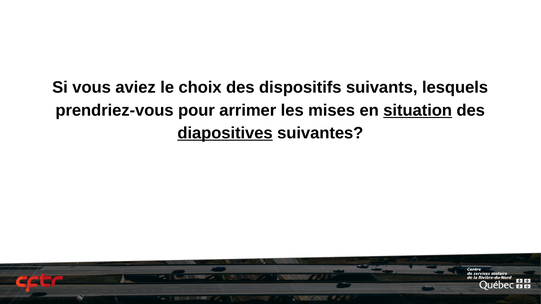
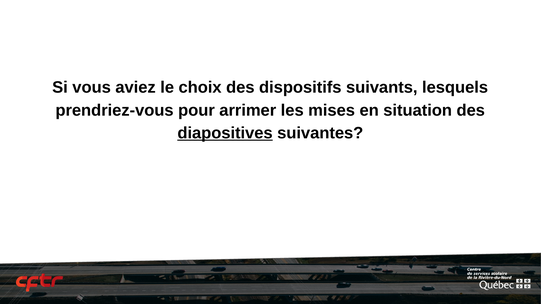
situation underline: present -> none
